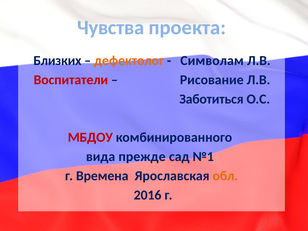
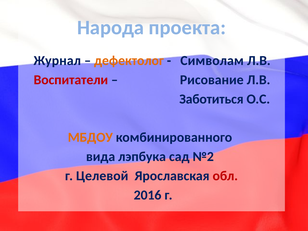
Чувства: Чувства -> Народа
Близких: Близких -> Журнал
МБДОУ colour: red -> orange
прежде: прежде -> лэпбука
№1: №1 -> №2
Времена: Времена -> Целевой
обл colour: orange -> red
